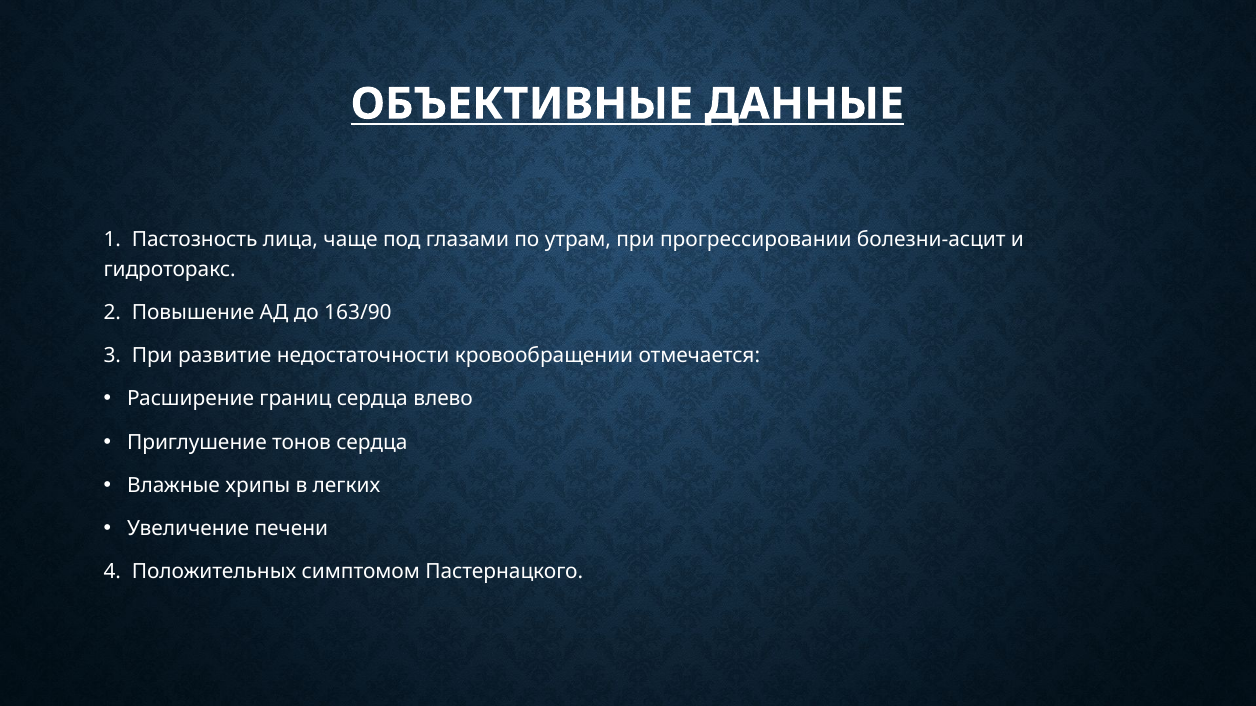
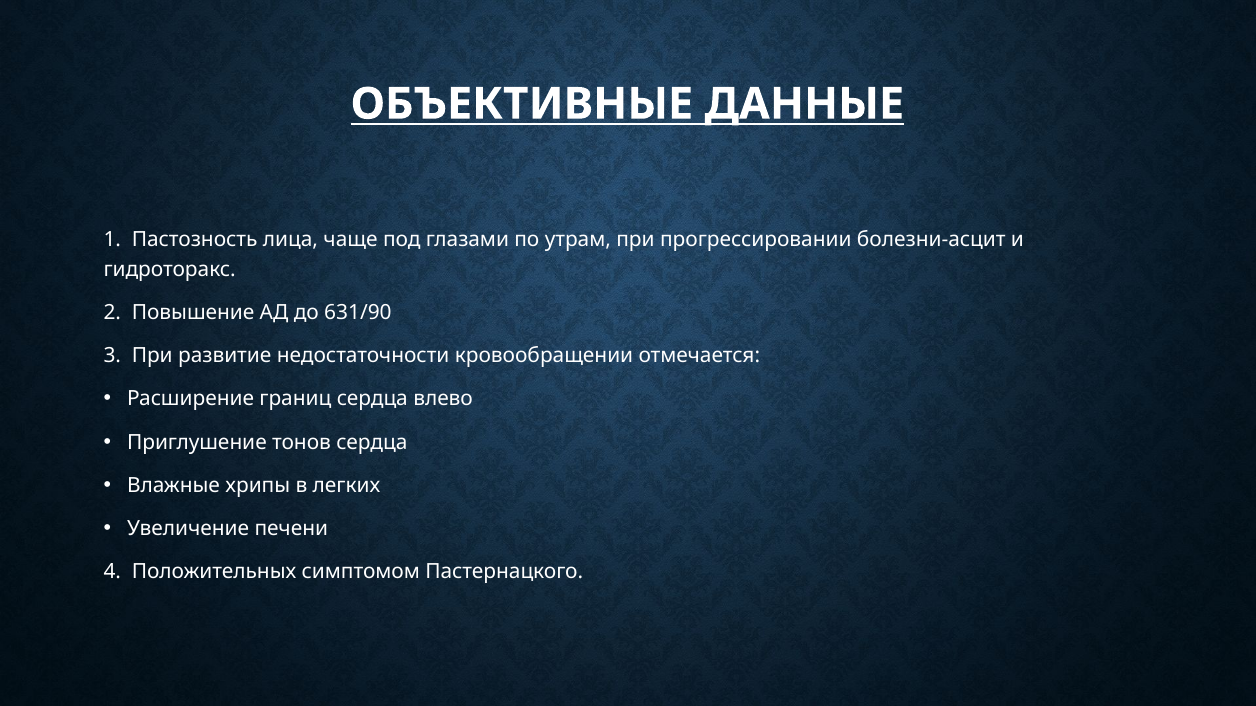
163/90: 163/90 -> 631/90
